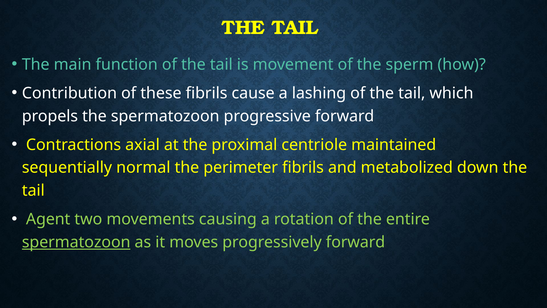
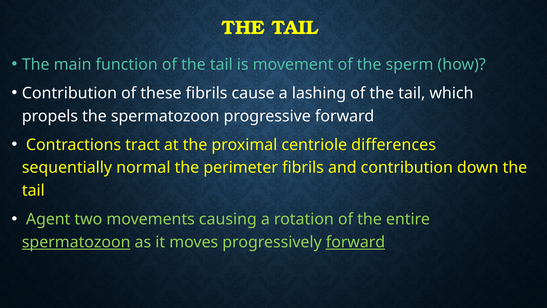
axial: axial -> tract
maintained: maintained -> differences
and metabolized: metabolized -> contribution
forward at (355, 242) underline: none -> present
